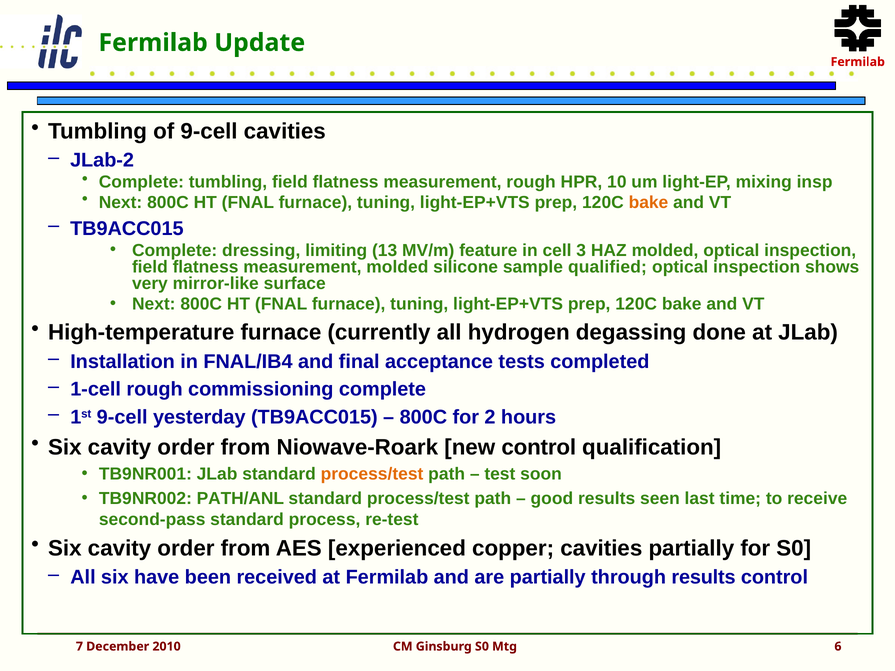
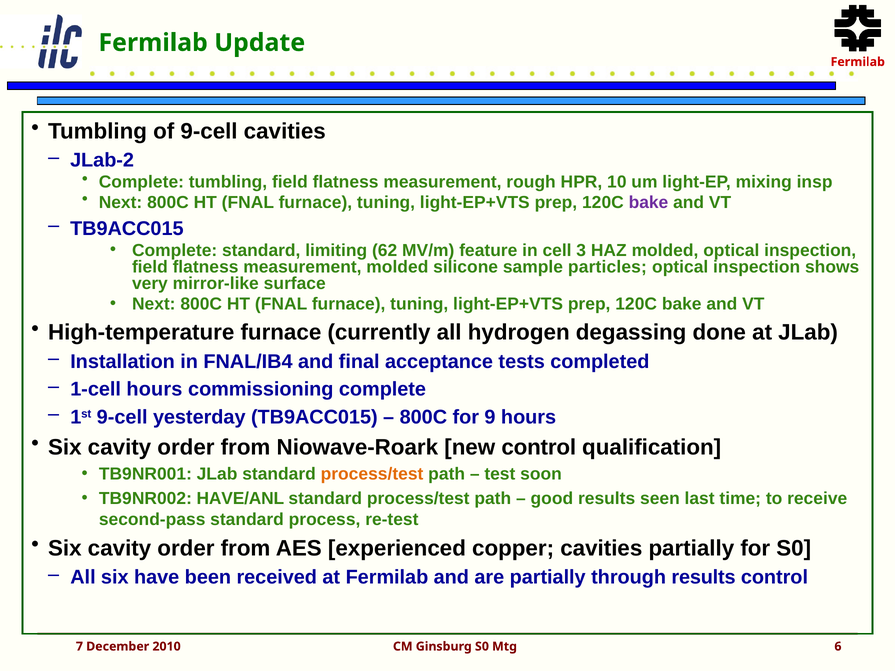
bake at (648, 202) colour: orange -> purple
Complete dressing: dressing -> standard
13: 13 -> 62
qualified: qualified -> particles
1-cell rough: rough -> hours
2: 2 -> 9
PATH/ANL: PATH/ANL -> HAVE/ANL
